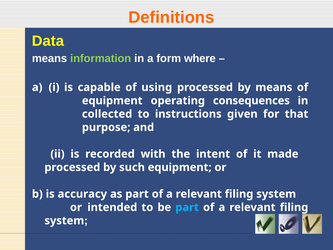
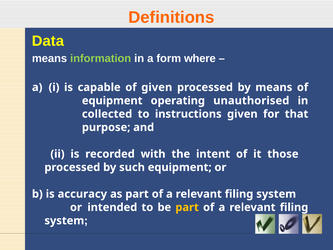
of using: using -> given
consequences: consequences -> unauthorised
made: made -> those
part at (187, 207) colour: light blue -> yellow
